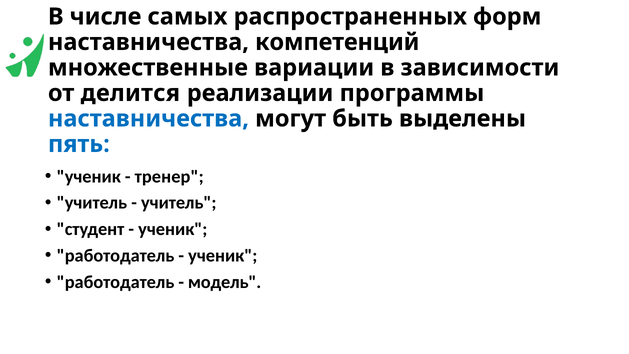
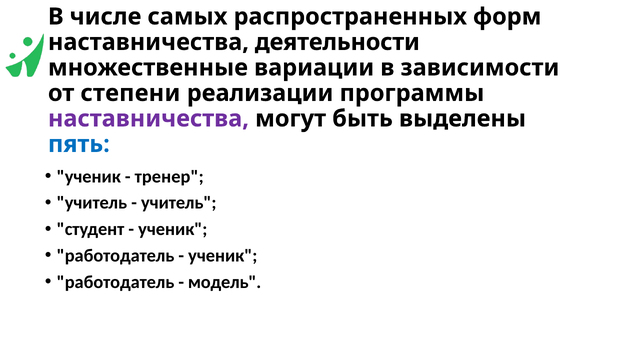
компетенций: компетенций -> деятельности
делится: делится -> степени
наставничества at (148, 119) colour: blue -> purple
